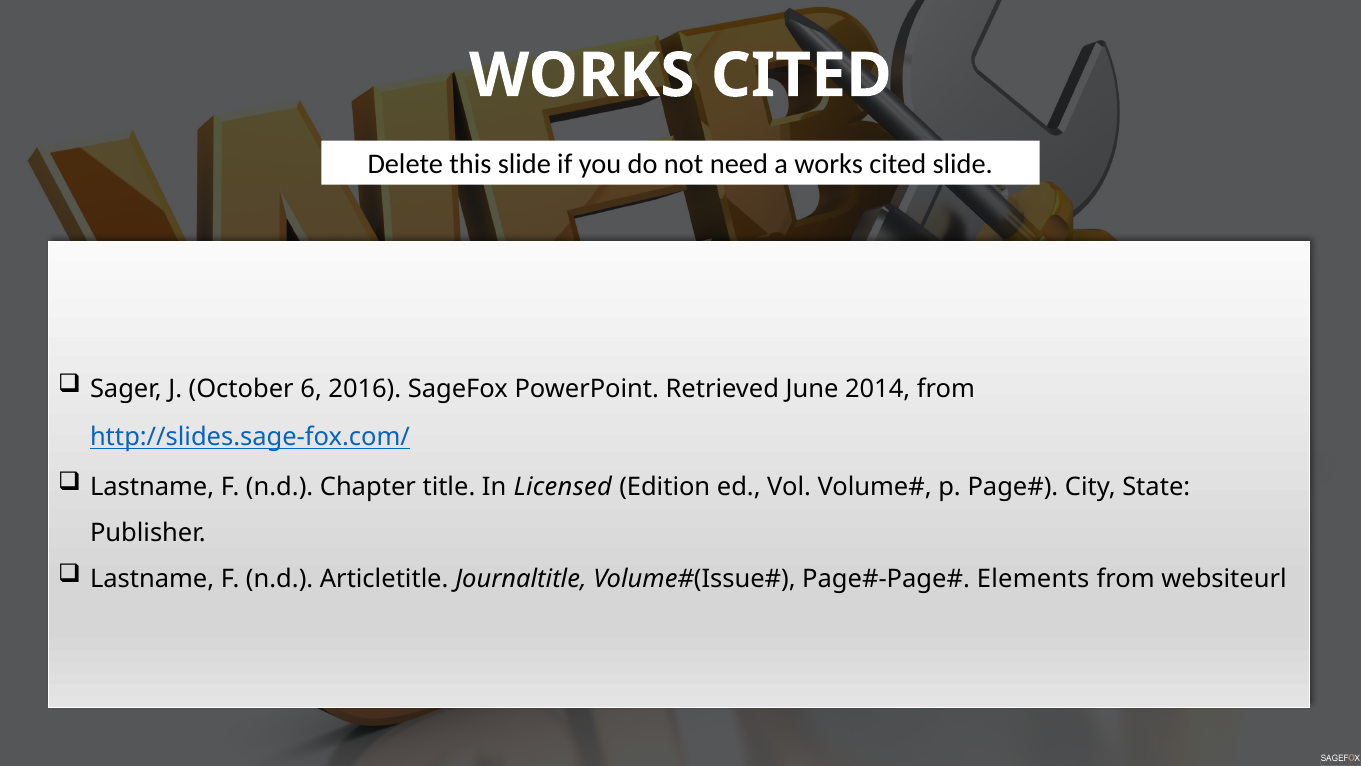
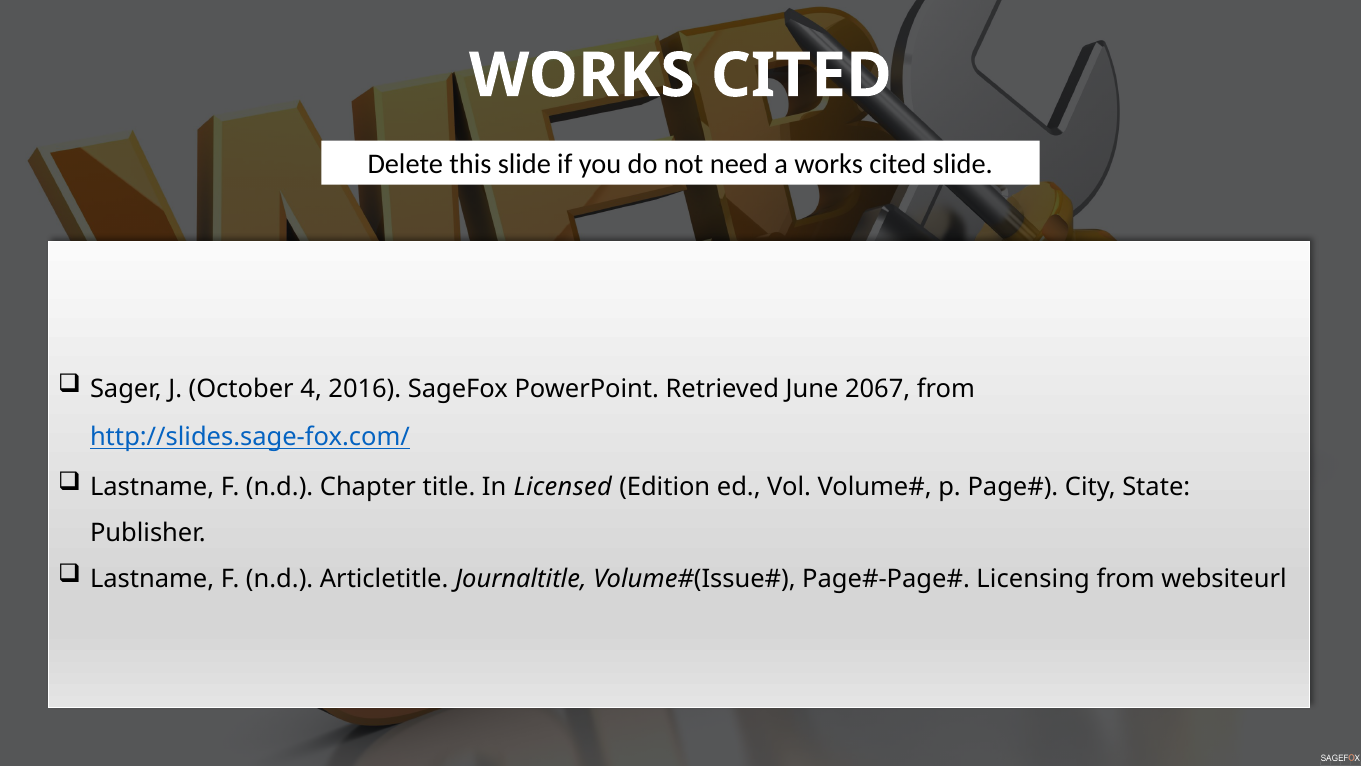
6: 6 -> 4
2014: 2014 -> 2067
Elements: Elements -> Licensing
